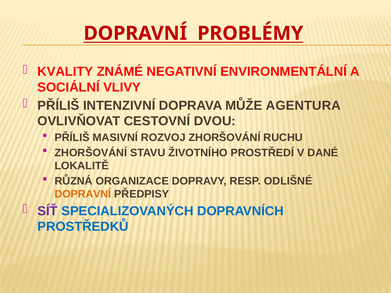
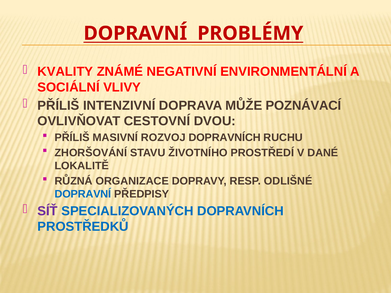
AGENTURA: AGENTURA -> POZNÁVACÍ
ROZVOJ ZHORŠOVÁNÍ: ZHORŠOVÁNÍ -> DOPRAVNÍCH
DOPRAVNÍ at (83, 194) colour: orange -> blue
